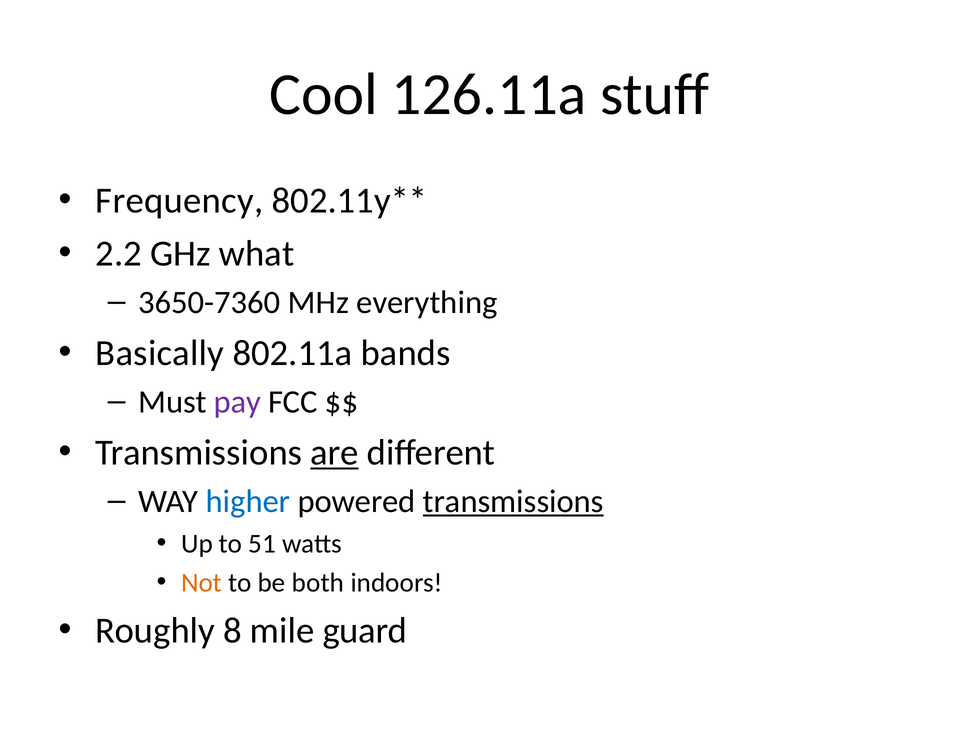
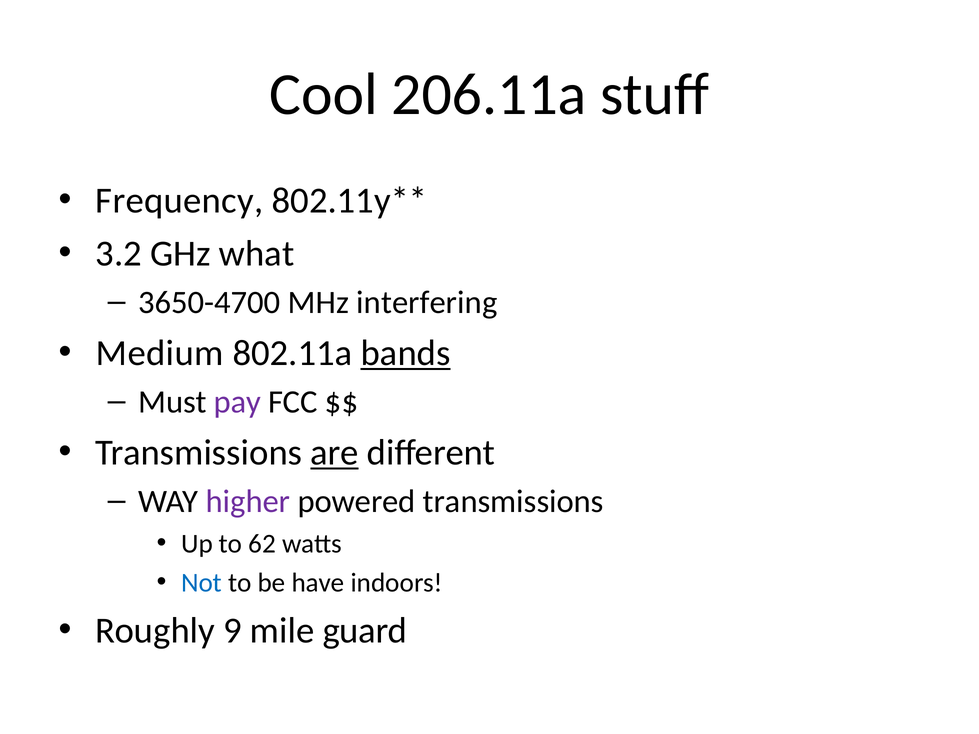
126.11a: 126.11a -> 206.11a
2.2: 2.2 -> 3.2
3650-7360: 3650-7360 -> 3650-4700
everything: everything -> interfering
Basically: Basically -> Medium
bands underline: none -> present
higher colour: blue -> purple
transmissions at (513, 502) underline: present -> none
51: 51 -> 62
Not colour: orange -> blue
both: both -> have
8: 8 -> 9
